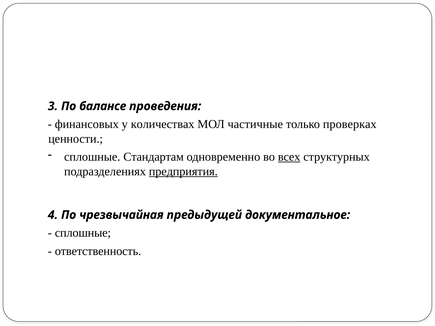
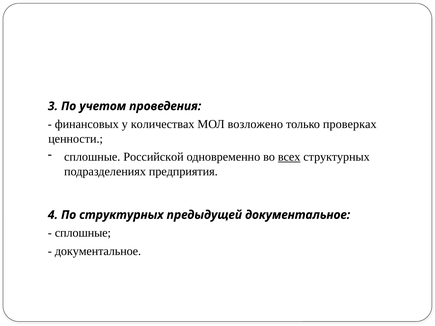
балансе: балансе -> учетом
частичные: частичные -> возложено
Стандартам: Стандартам -> Российской
предприятия underline: present -> none
По чрезвычайная: чрезвычайная -> структурных
ответственность at (98, 251): ответственность -> документальное
